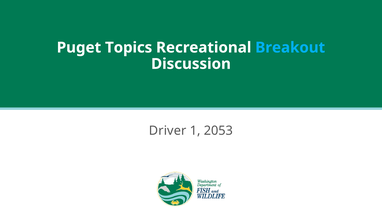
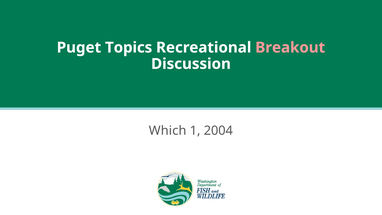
Breakout colour: light blue -> pink
Driver: Driver -> Which
2053: 2053 -> 2004
